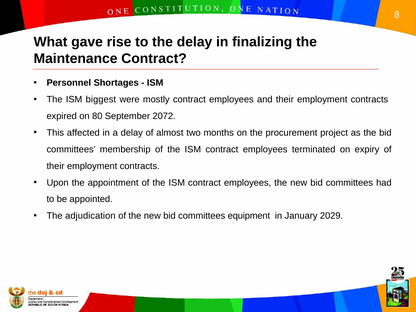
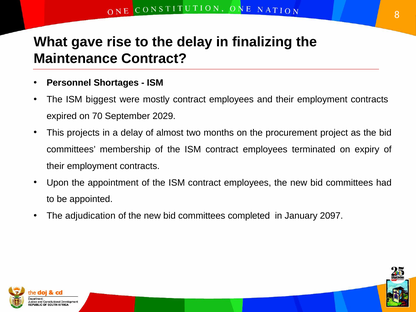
80: 80 -> 70
2072: 2072 -> 2029
affected: affected -> projects
equipment: equipment -> completed
2029: 2029 -> 2097
